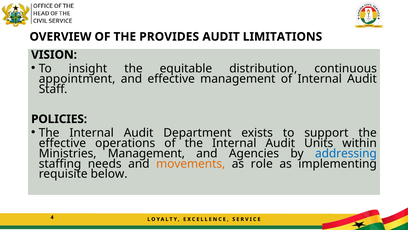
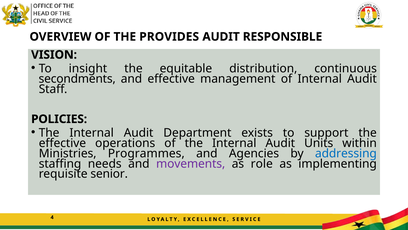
LIMITATIONS: LIMITATIONS -> RESPONSIBLE
appointment: appointment -> secondments
Ministries Management: Management -> Programmes
movements colour: orange -> purple
below: below -> senior
